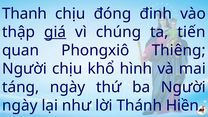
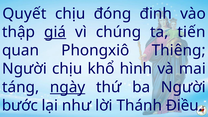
Thanh: Thanh -> Quyết
ngày at (68, 87) underline: none -> present
ngày at (20, 106): ngày -> bước
Hiền: Hiền -> Điều
